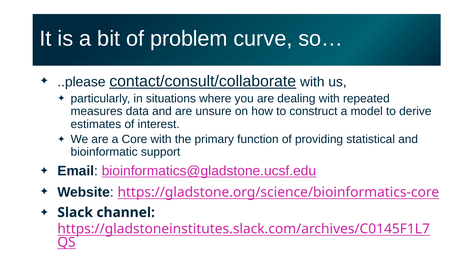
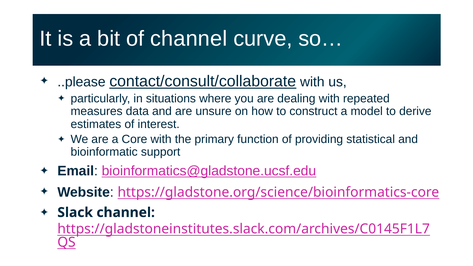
of problem: problem -> channel
